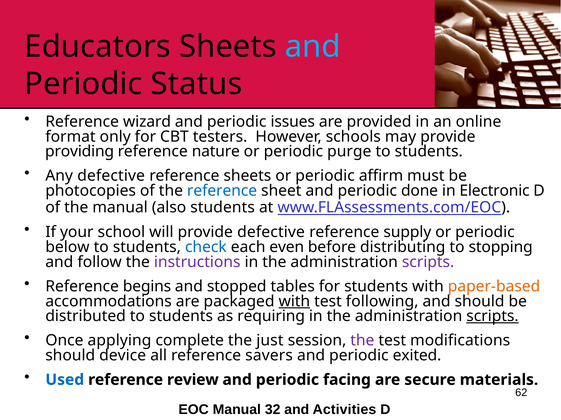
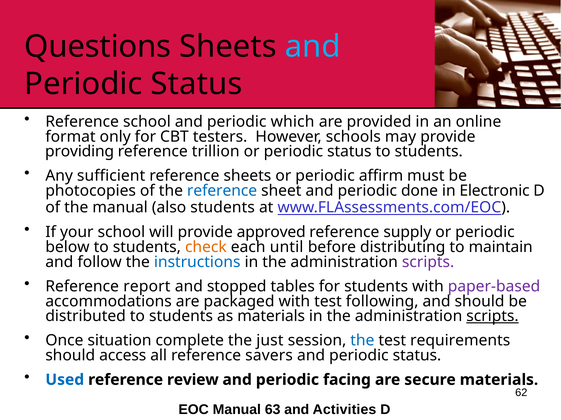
Educators: Educators -> Questions
Reference wizard: wizard -> school
issues: issues -> which
nature: nature -> trillion
or periodic purge: purge -> status
Any defective: defective -> sufficient
provide defective: defective -> approved
check colour: blue -> orange
even: even -> until
stopping: stopping -> maintain
instructions colour: purple -> blue
begins: begins -> report
paper-based colour: orange -> purple
with at (294, 302) underline: present -> none
as requiring: requiring -> materials
applying: applying -> situation
the at (362, 341) colour: purple -> blue
modifications: modifications -> requirements
device: device -> access
exited at (417, 356): exited -> status
32: 32 -> 63
